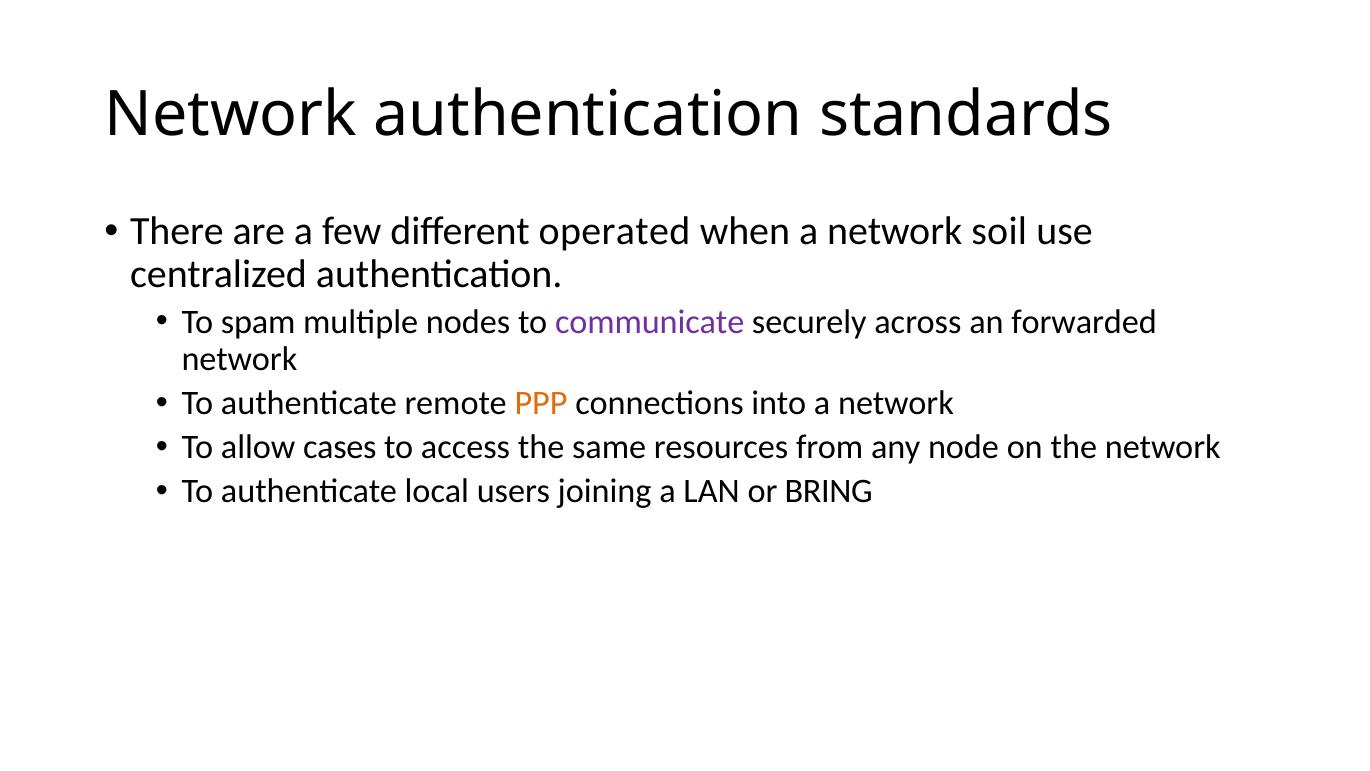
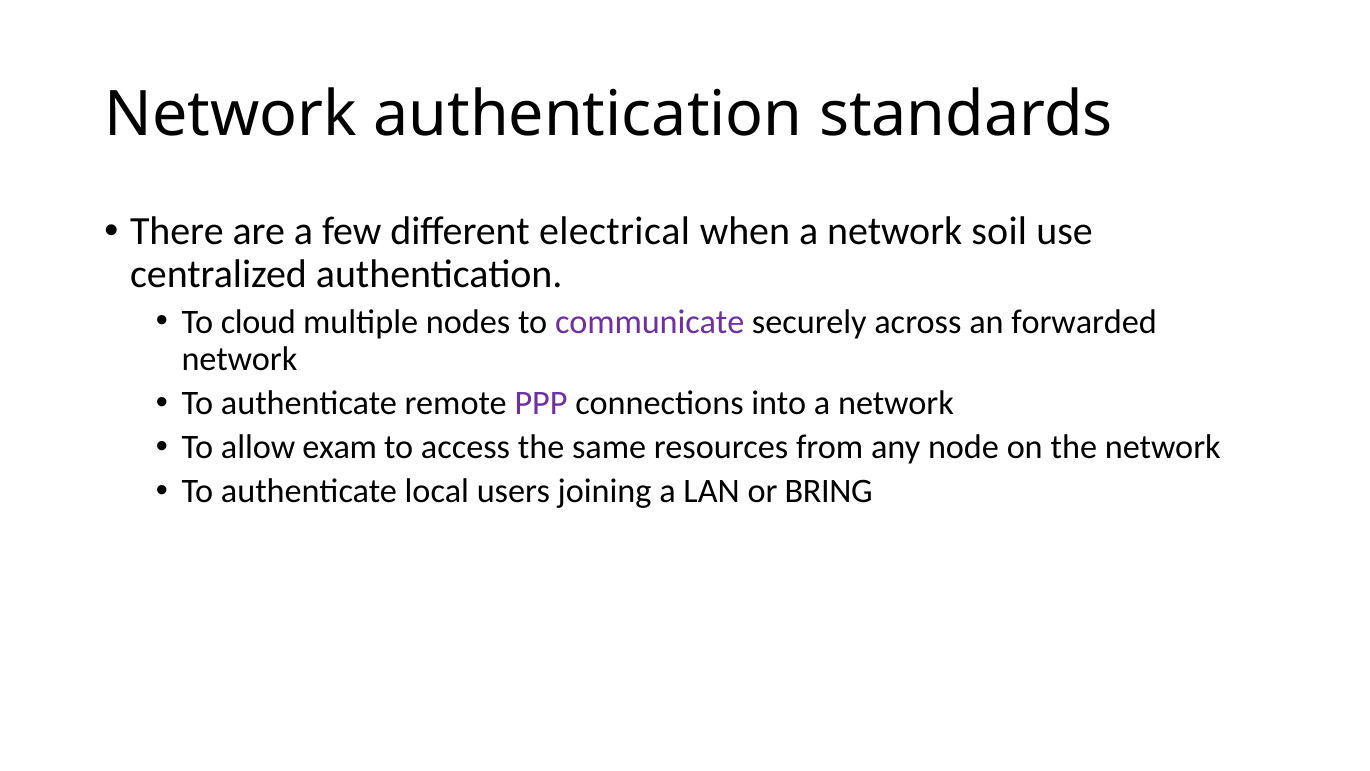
operated: operated -> electrical
spam: spam -> cloud
PPP colour: orange -> purple
cases: cases -> exam
